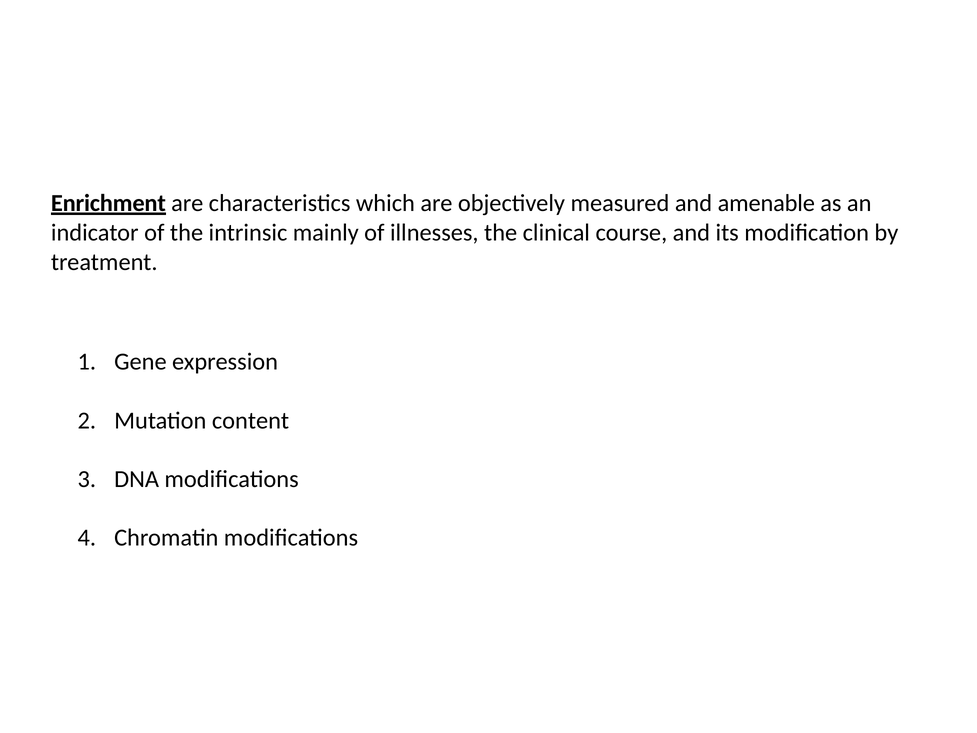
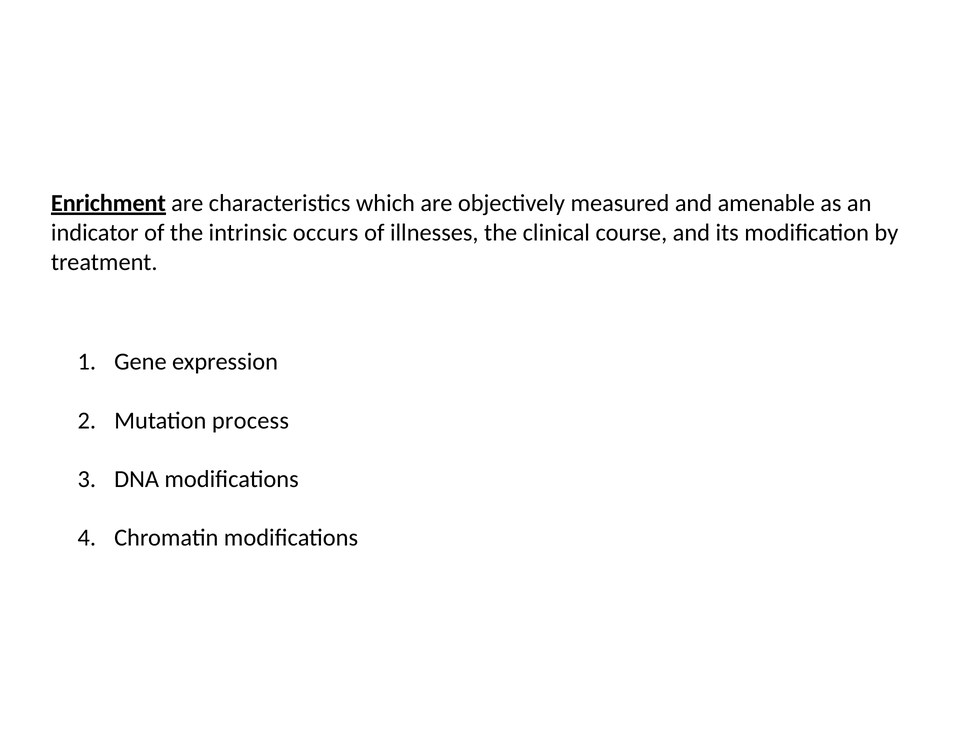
mainly: mainly -> occurs
content: content -> process
